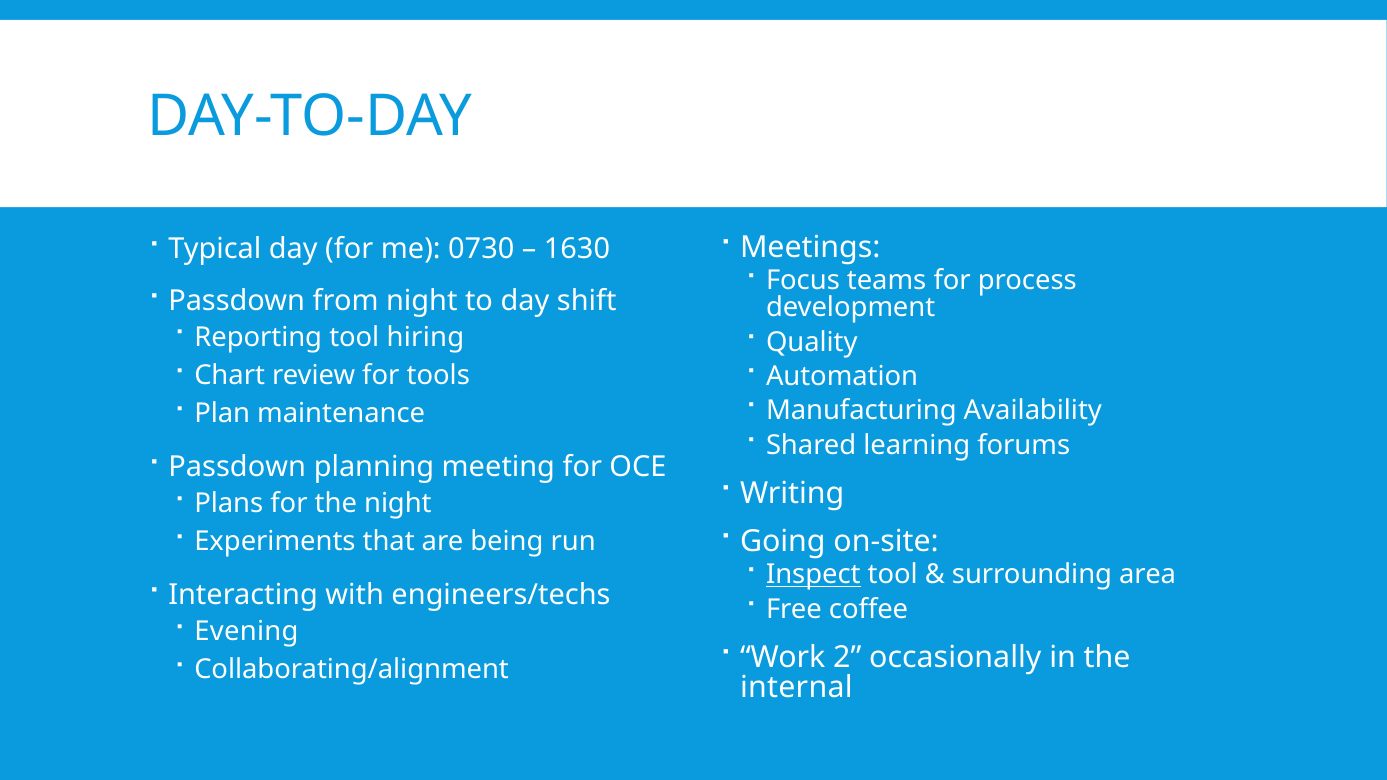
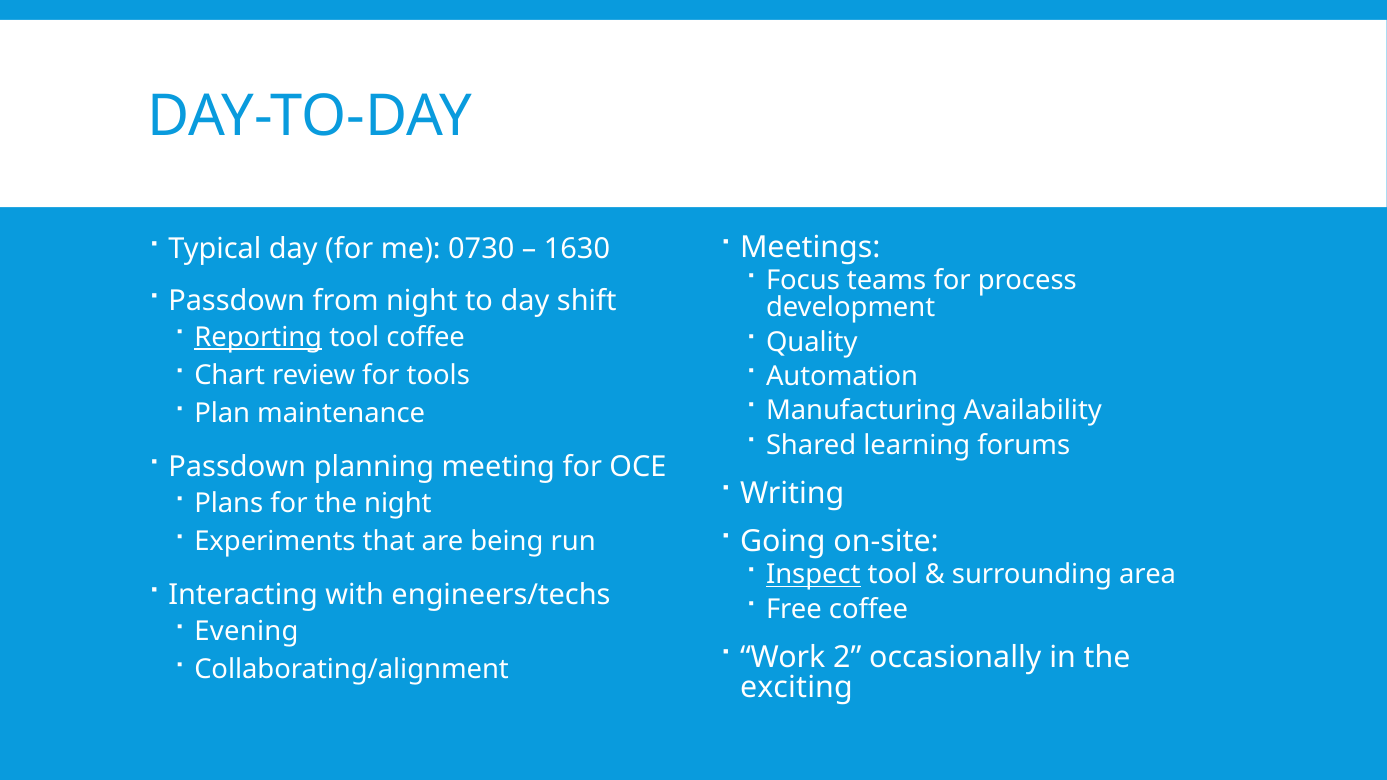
Reporting underline: none -> present
tool hiring: hiring -> coffee
internal: internal -> exciting
